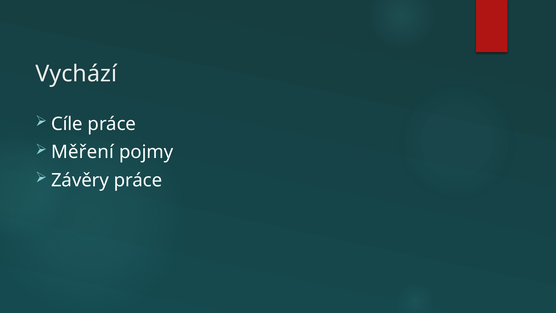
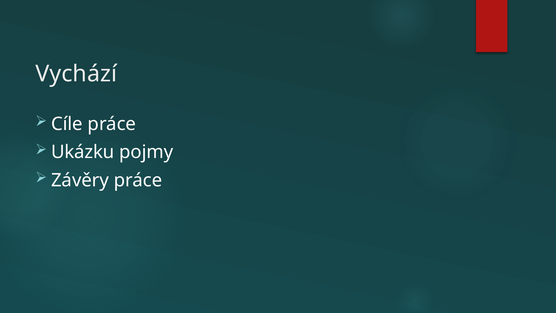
Měření: Měření -> Ukázku
